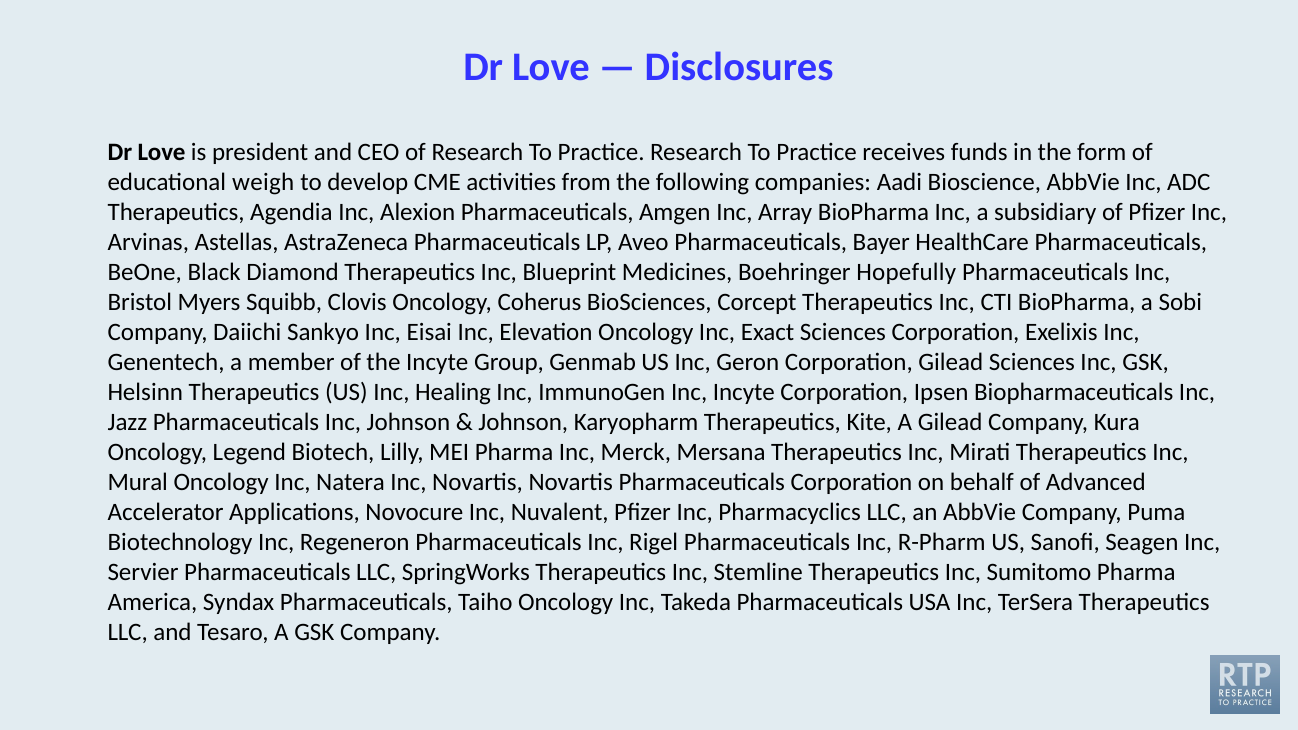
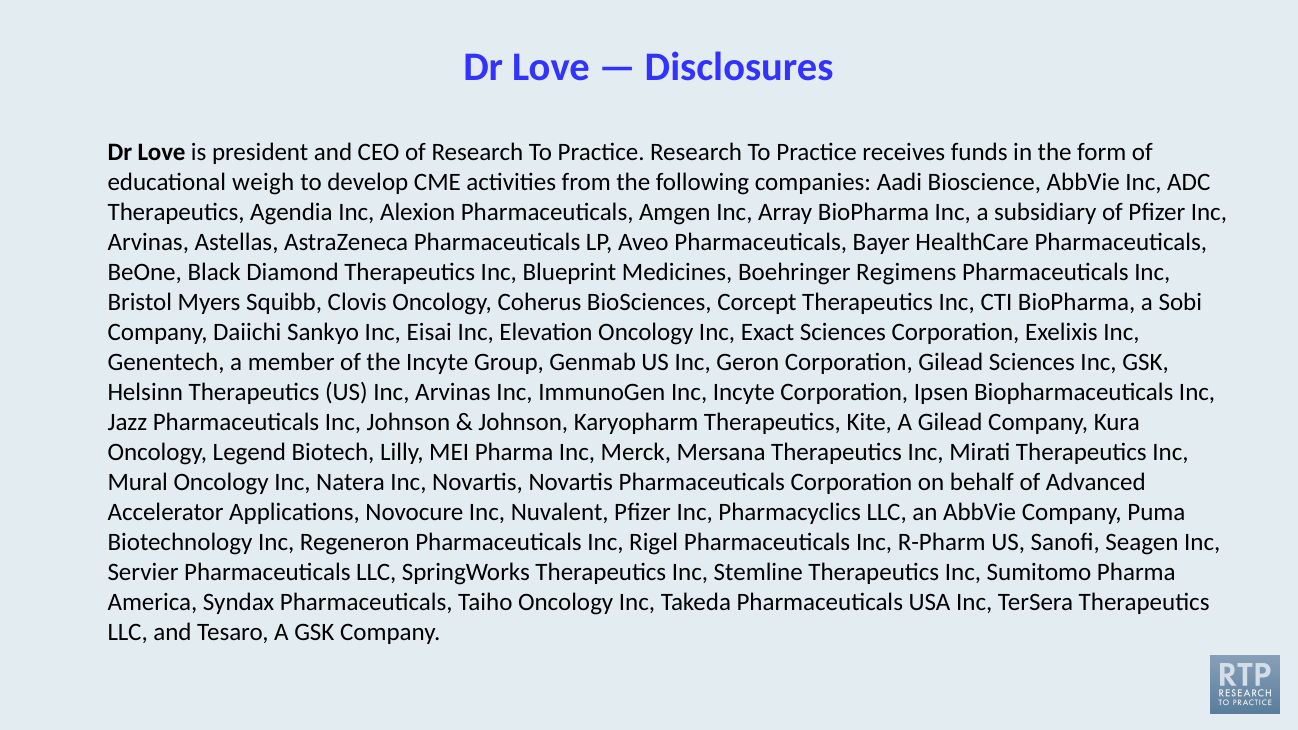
Hopefully: Hopefully -> Regimens
US Inc Healing: Healing -> Arvinas
